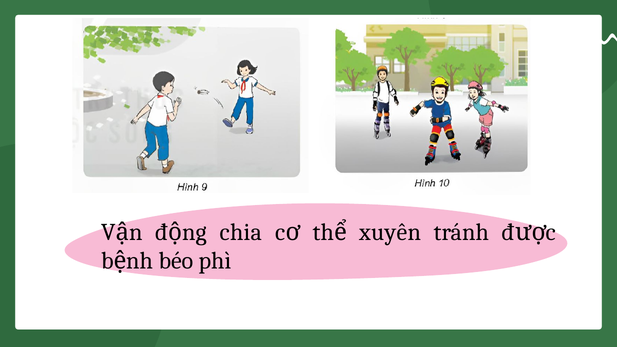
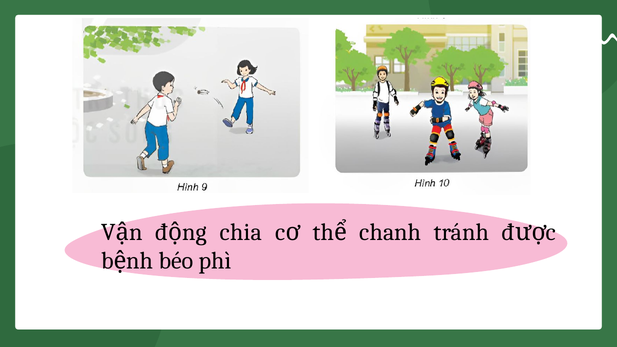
xuyên: xuyên -> chanh
